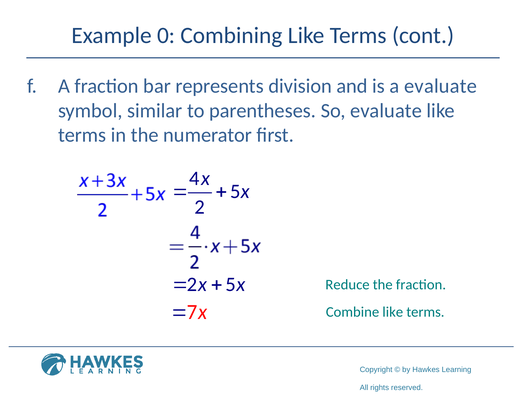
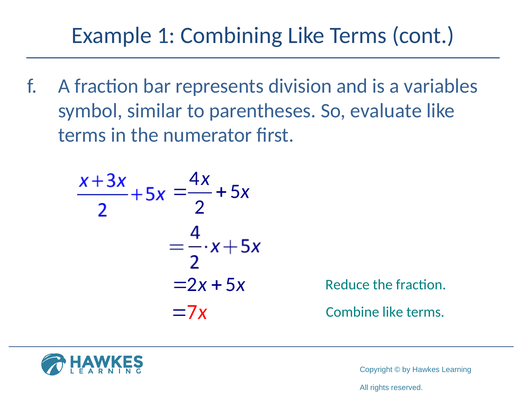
0: 0 -> 1
a evaluate: evaluate -> variables
